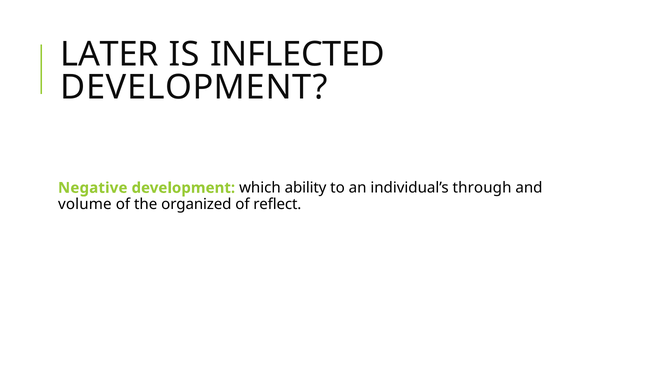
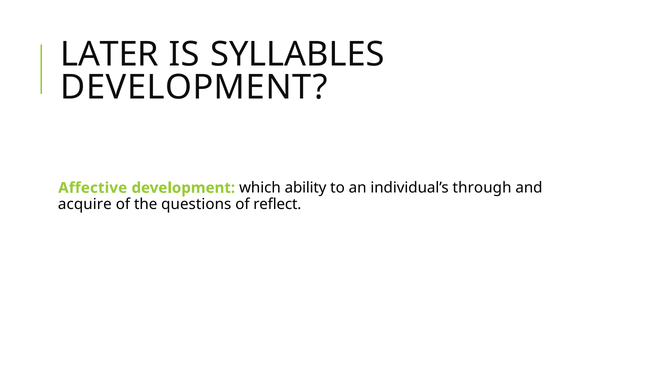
INFLECTED: INFLECTED -> SYLLABLES
Negative: Negative -> Affective
volume: volume -> acquire
organized: organized -> questions
